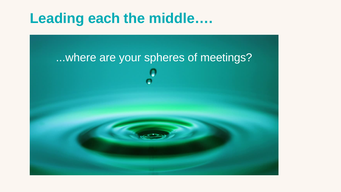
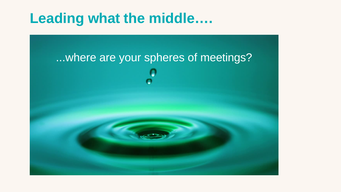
each: each -> what
